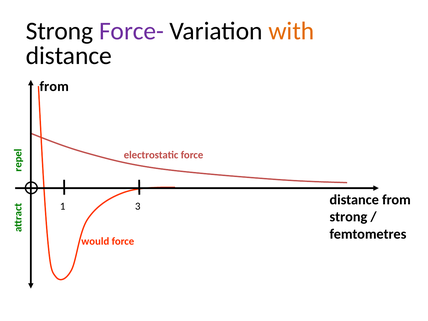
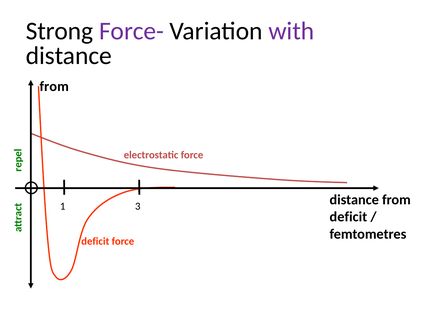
with colour: orange -> purple
strong at (348, 217): strong -> deficit
would at (95, 241): would -> deficit
